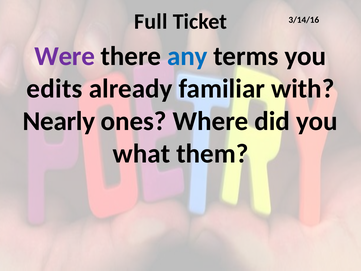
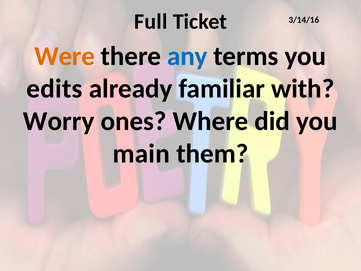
Were colour: purple -> orange
Nearly: Nearly -> Worry
what: what -> main
